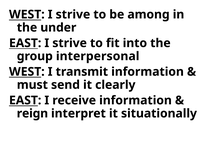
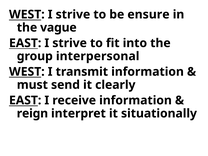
among: among -> ensure
under: under -> vague
